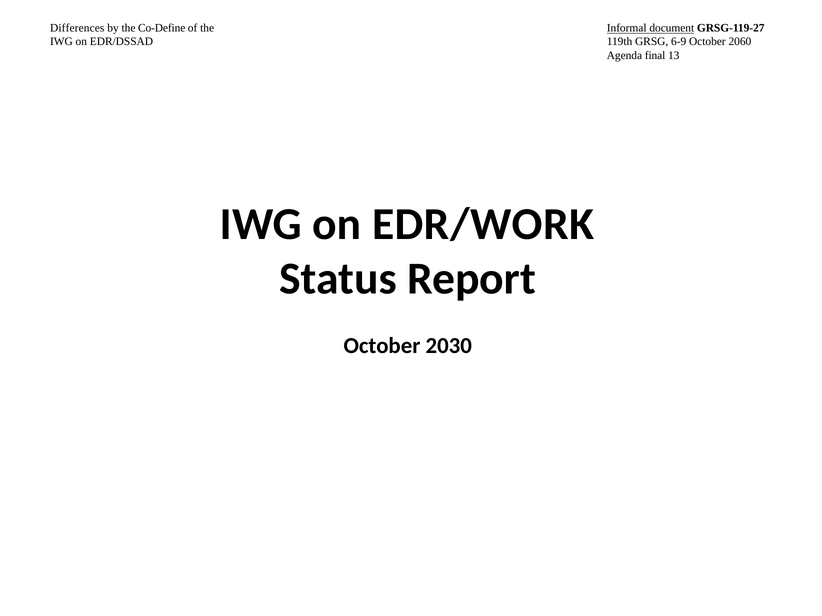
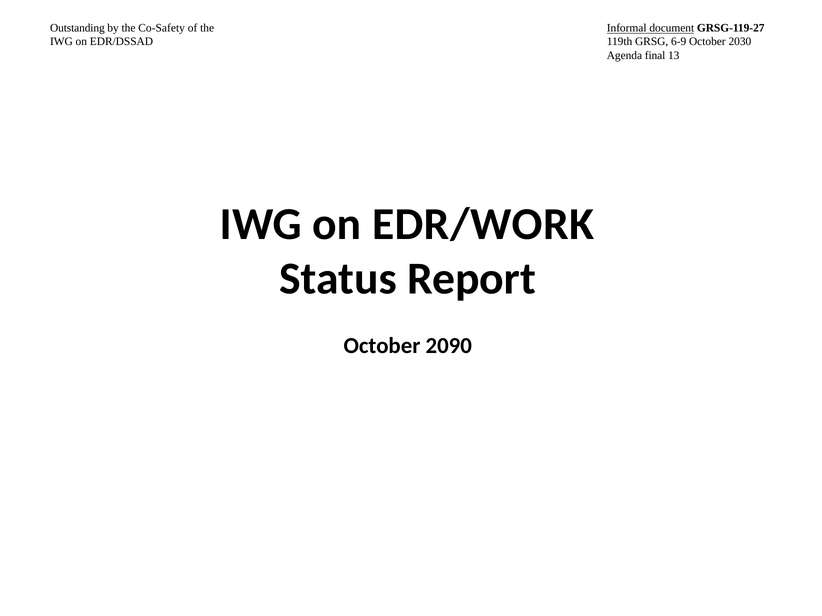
Differences: Differences -> Outstanding
Co-Define: Co-Define -> Co-Safety
2060: 2060 -> 2030
2030: 2030 -> 2090
